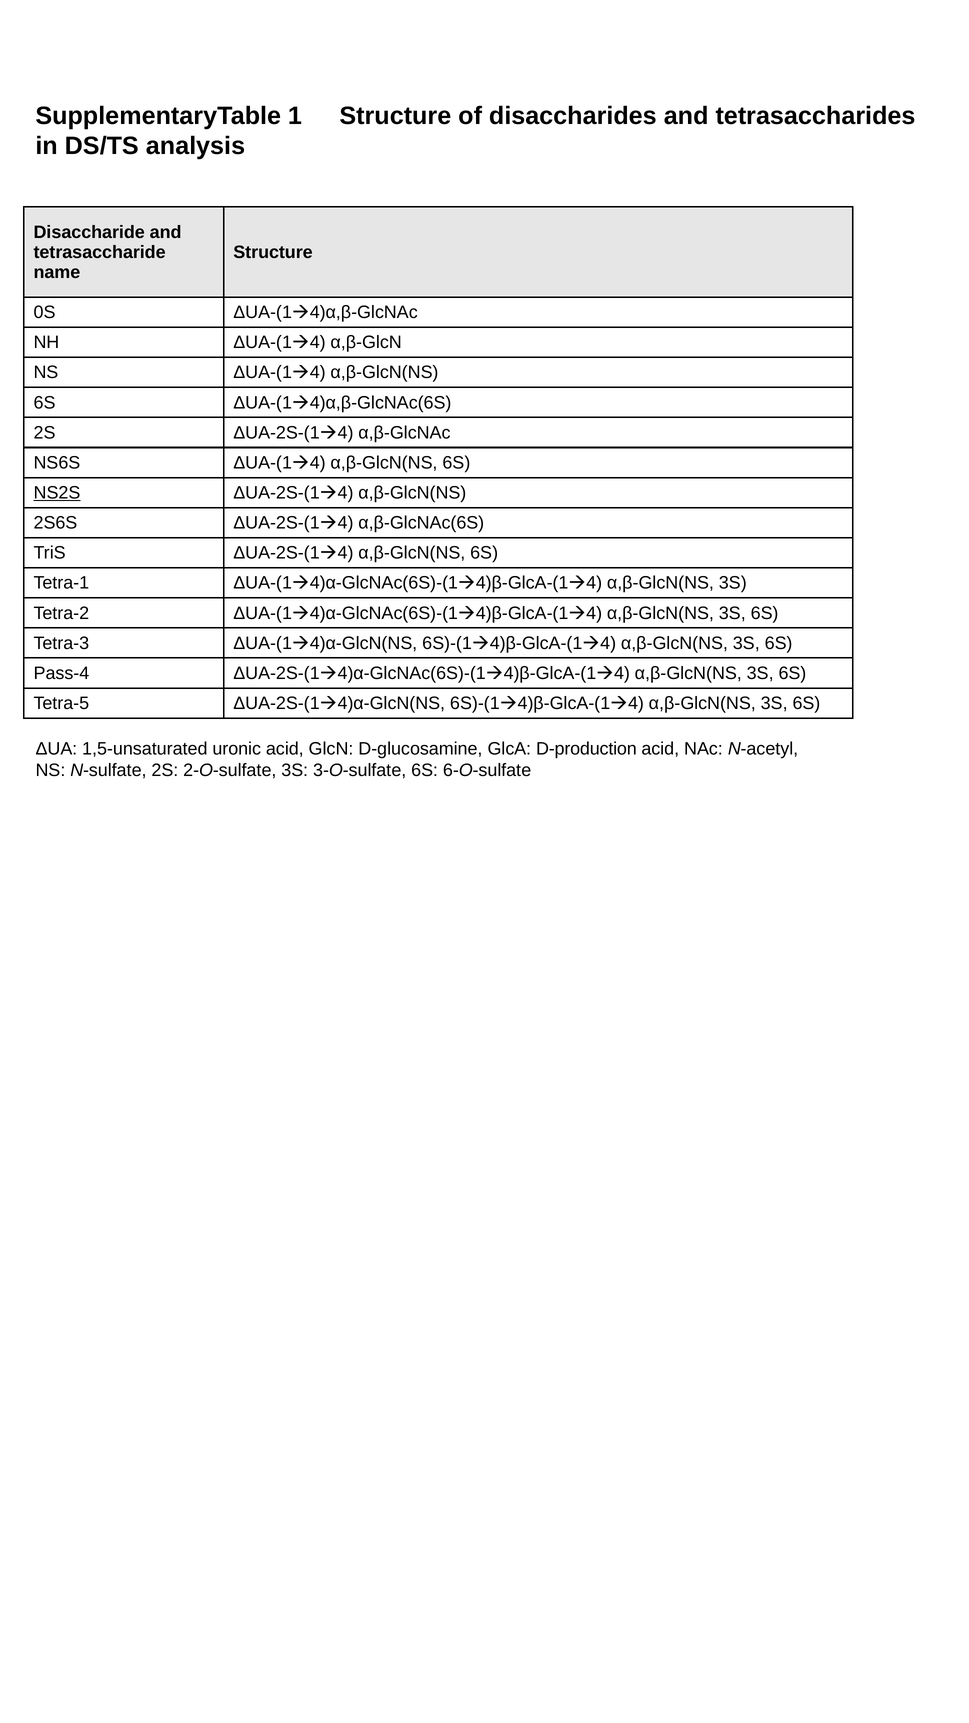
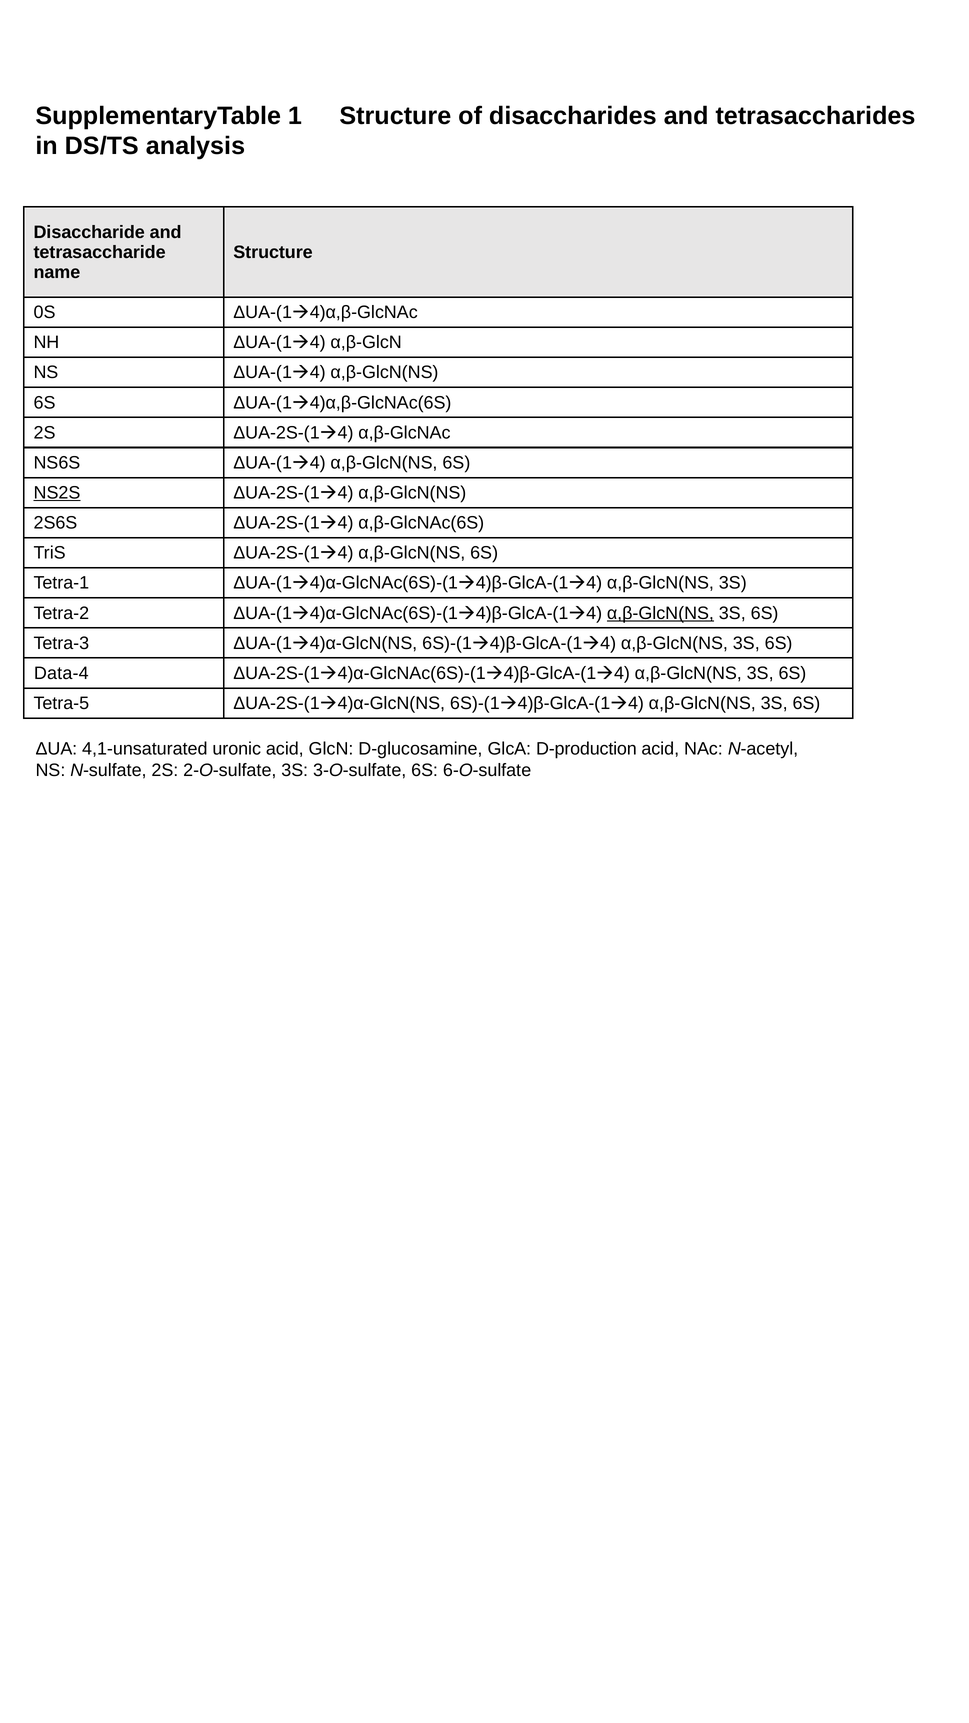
α,β-GlcN(NS at (660, 613) underline: none -> present
Pass-4: Pass-4 -> Data-4
1,5-unsaturated: 1,5-unsaturated -> 4,1-unsaturated
